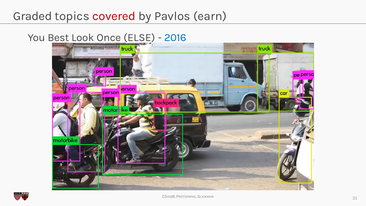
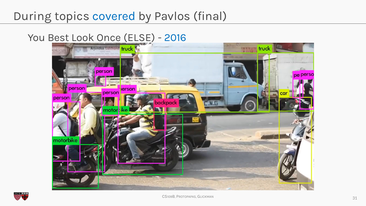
Graded: Graded -> During
covered colour: red -> blue
earn: earn -> final
